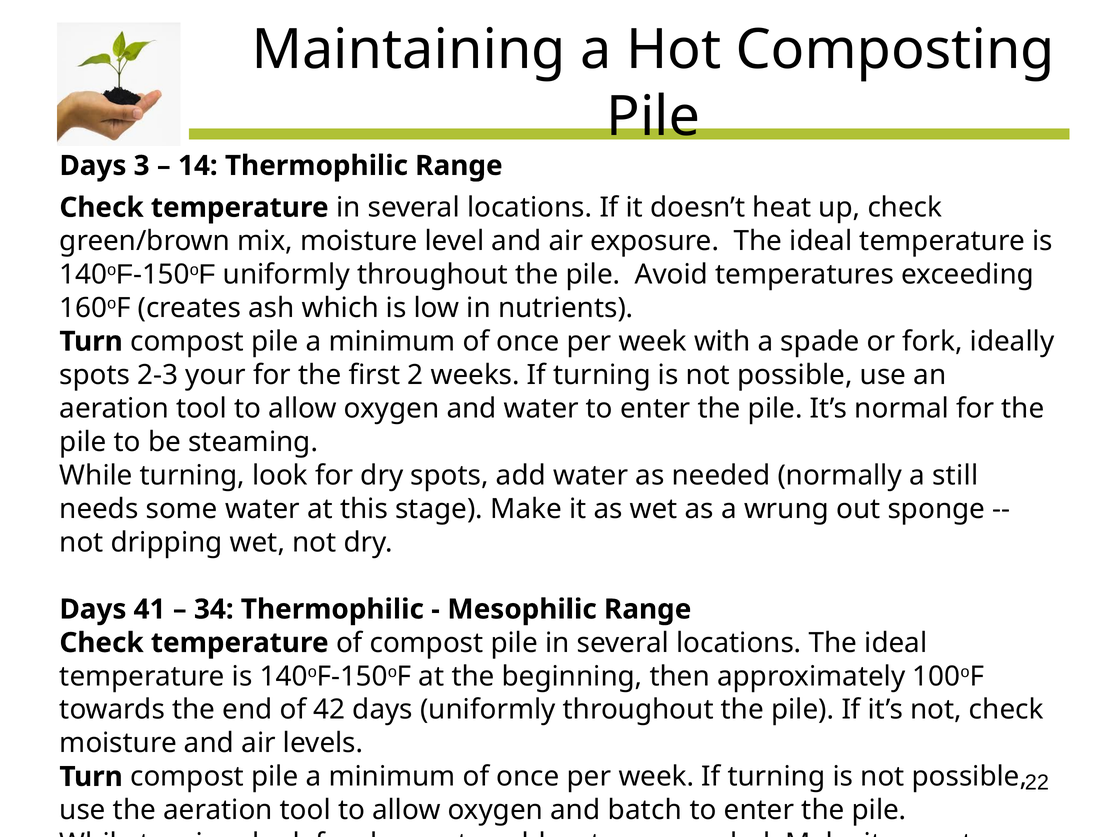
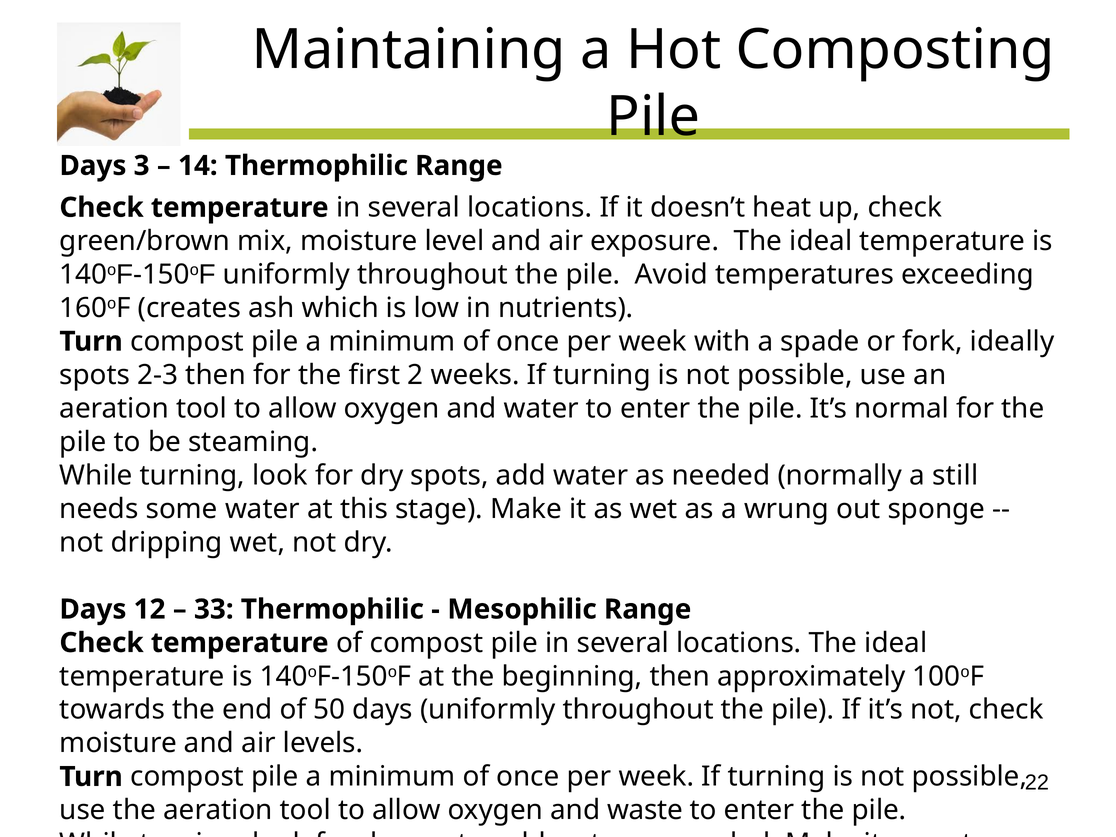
2-3 your: your -> then
41: 41 -> 12
34: 34 -> 33
42: 42 -> 50
batch: batch -> waste
